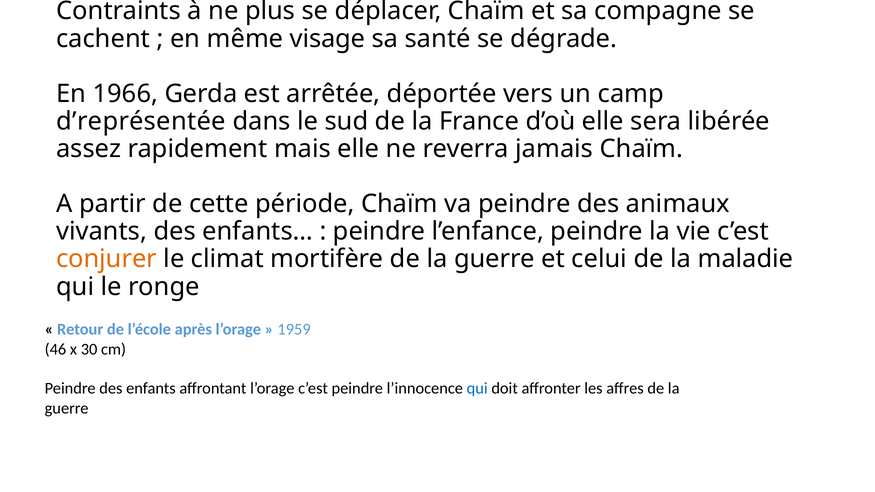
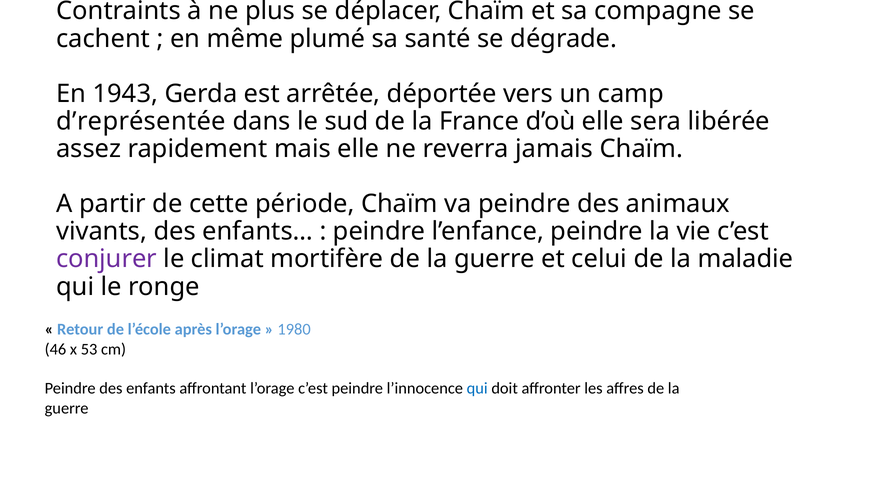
visage: visage -> plumé
1966: 1966 -> 1943
conjurer colour: orange -> purple
1959: 1959 -> 1980
30: 30 -> 53
